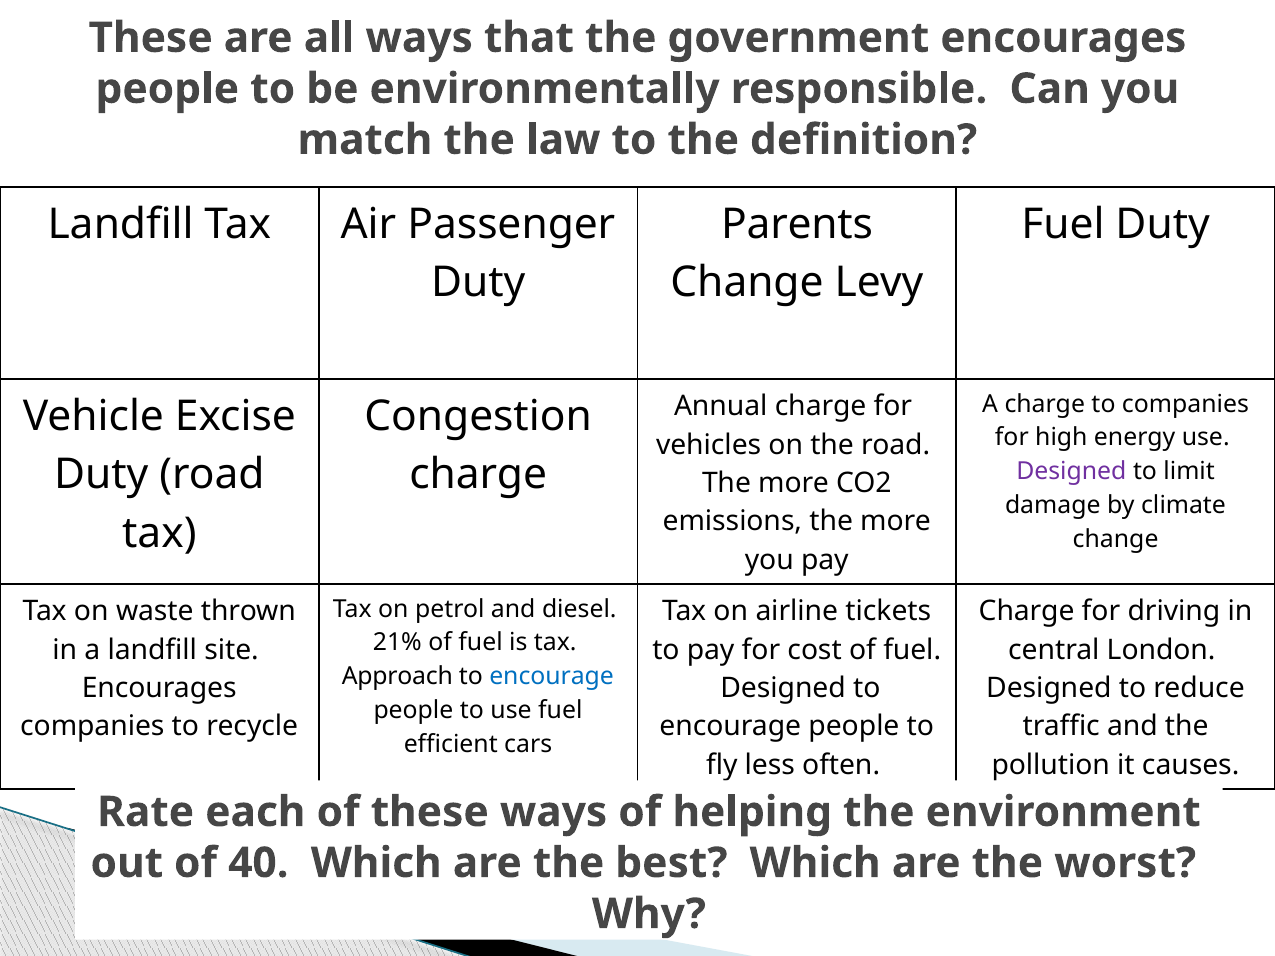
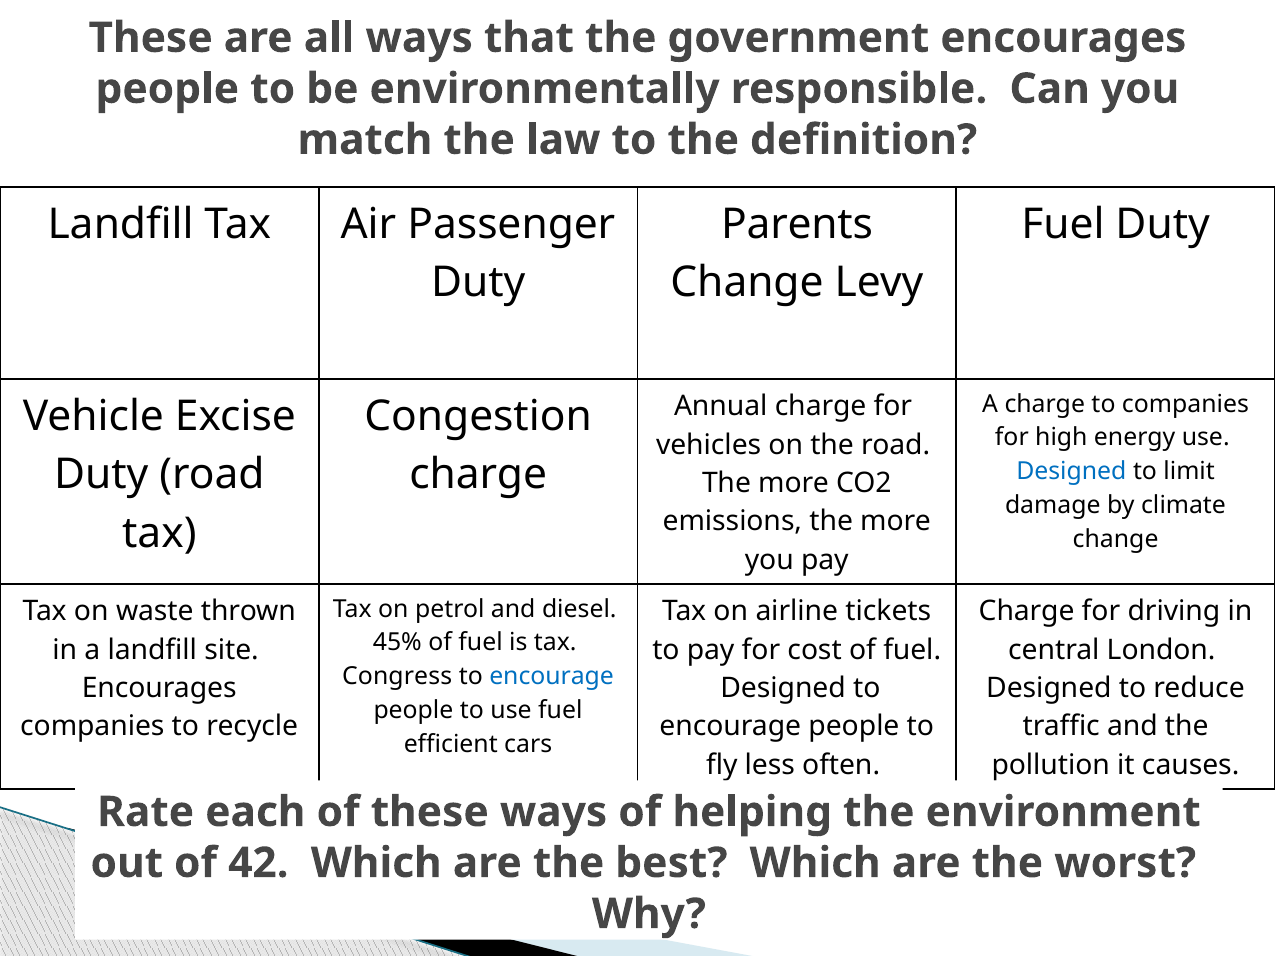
Designed at (1071, 472) colour: purple -> blue
21%: 21% -> 45%
Approach: Approach -> Congress
40: 40 -> 42
